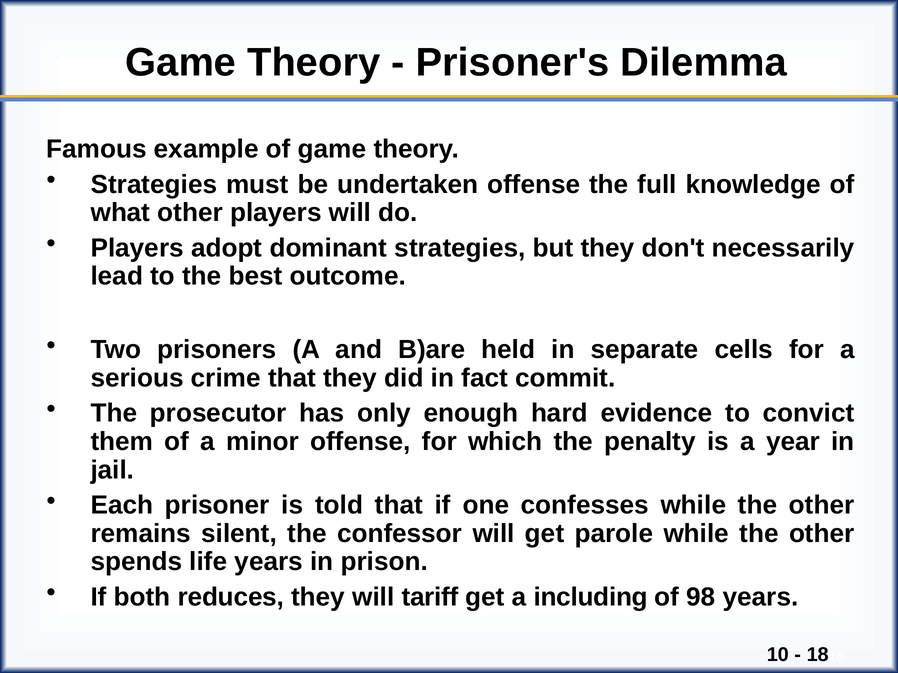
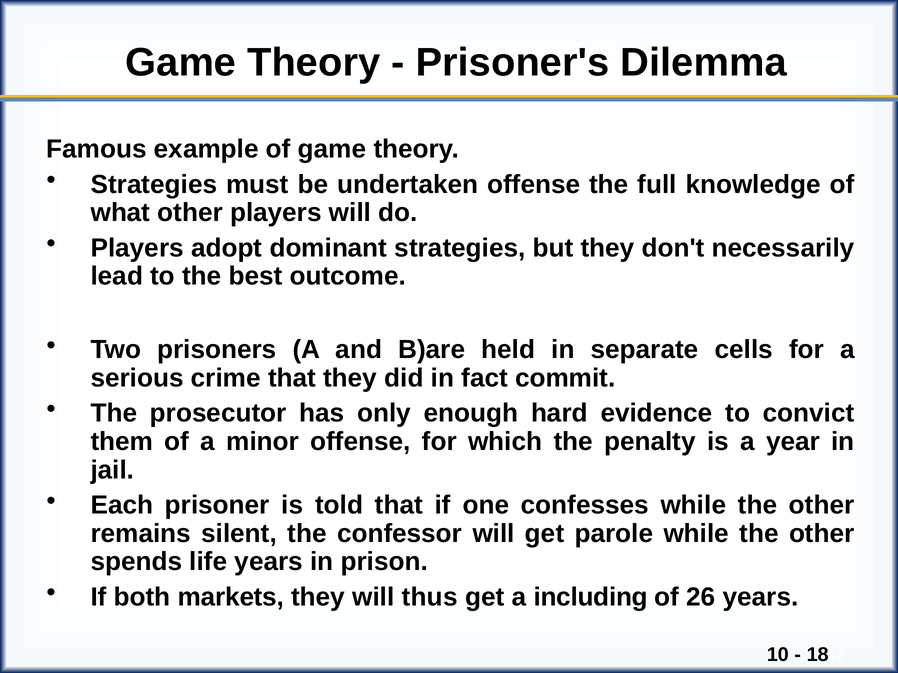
reduces: reduces -> markets
tariff: tariff -> thus
98: 98 -> 26
